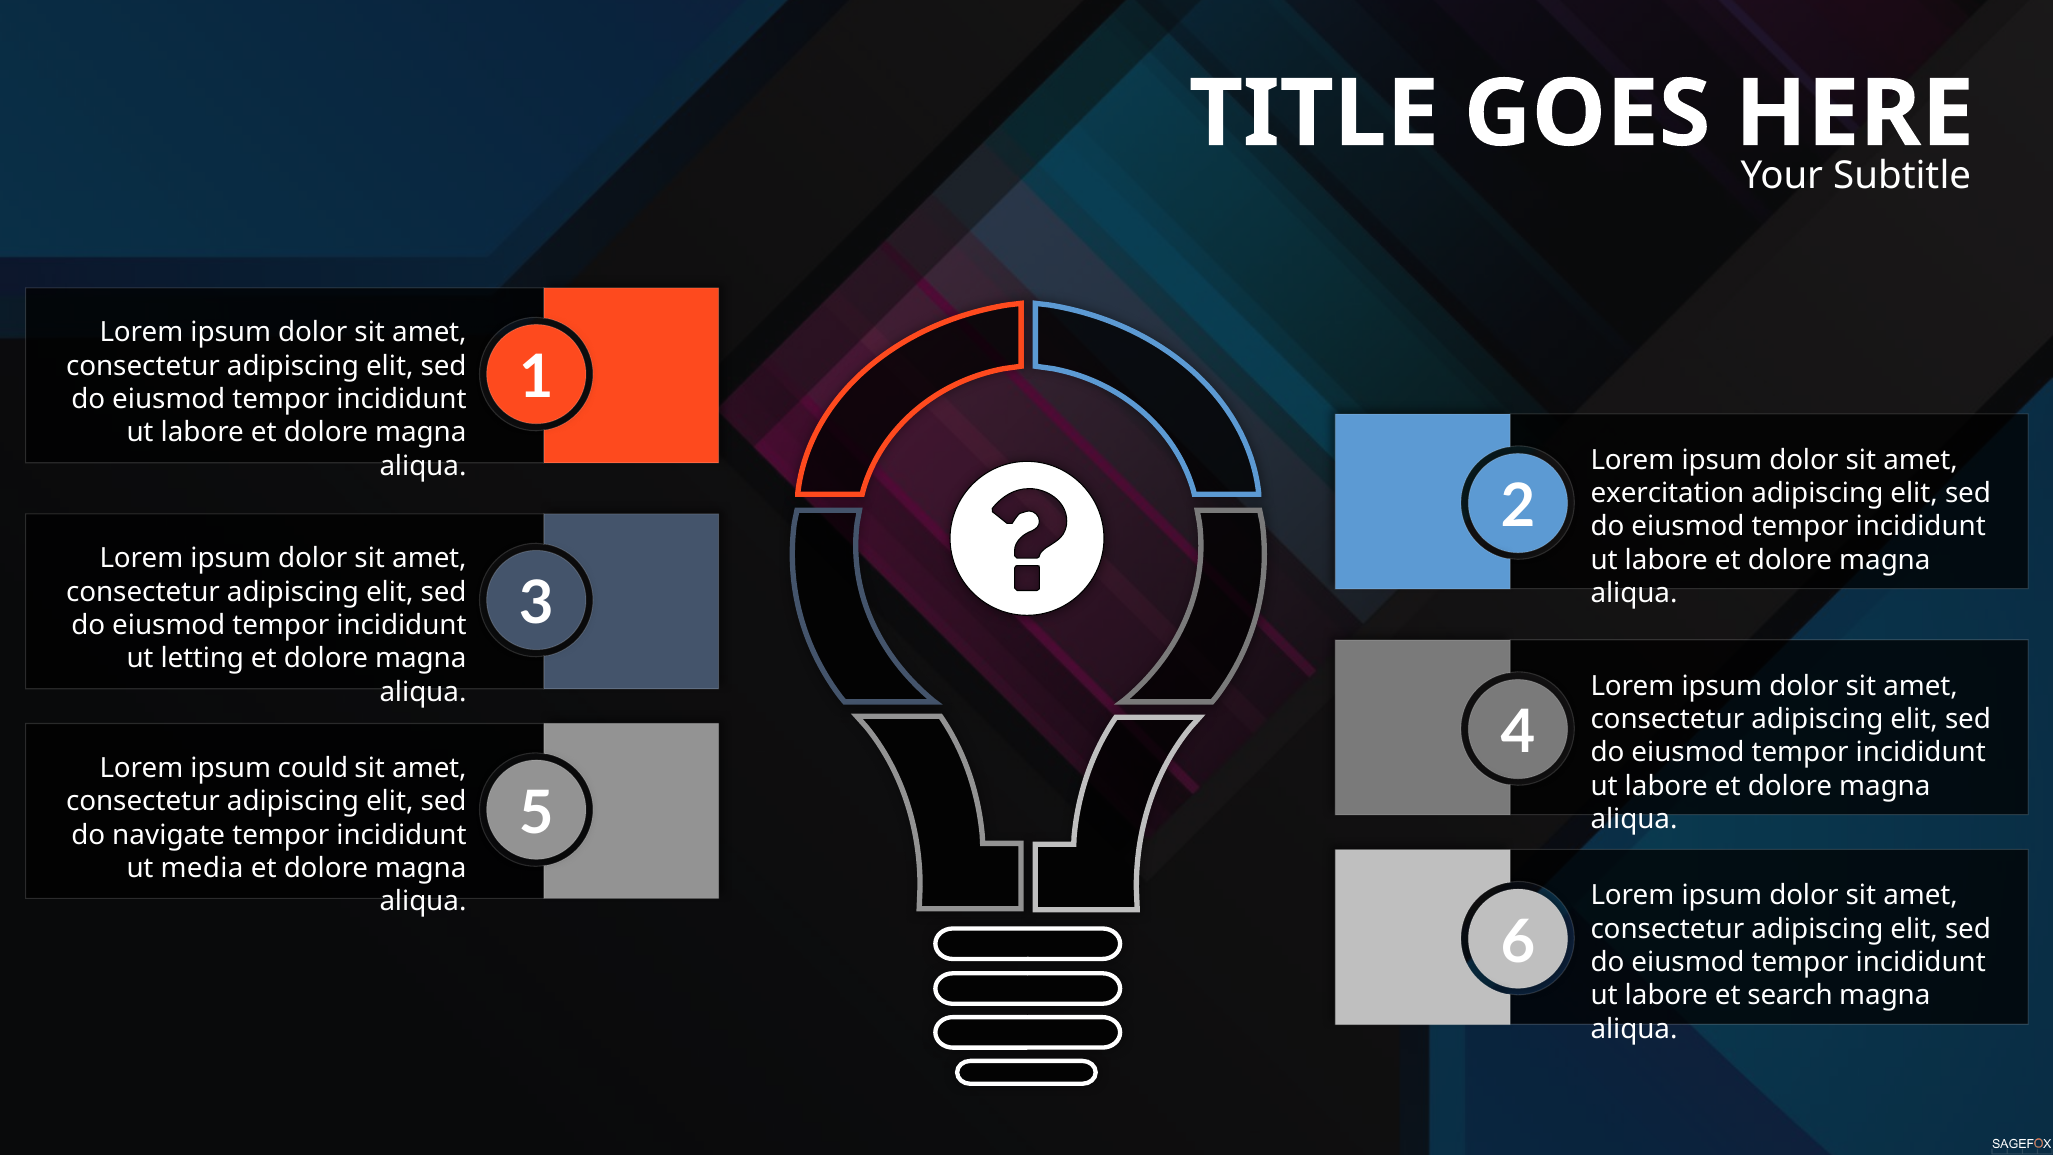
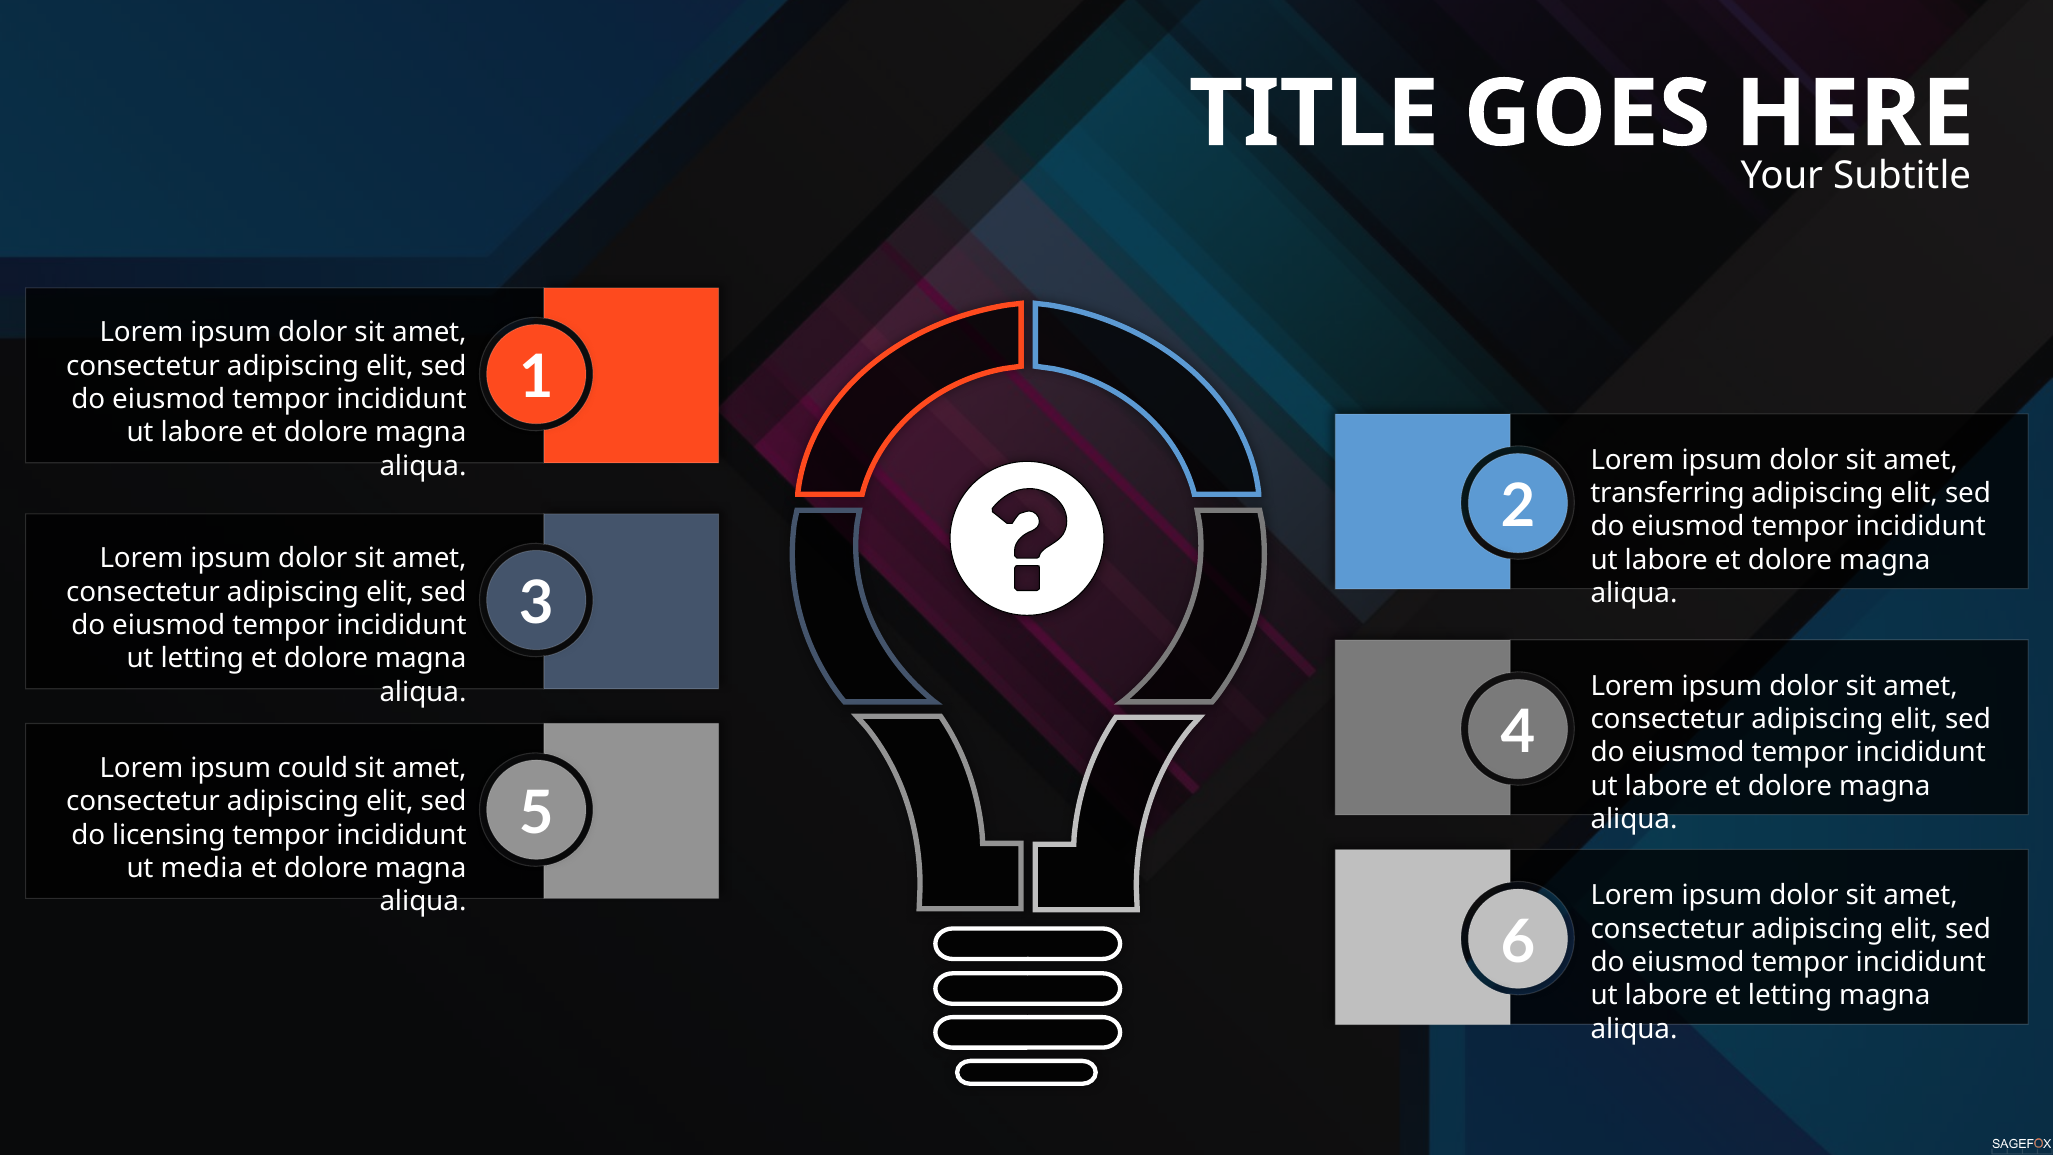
exercitation: exercitation -> transferring
navigate: navigate -> licensing
et search: search -> letting
